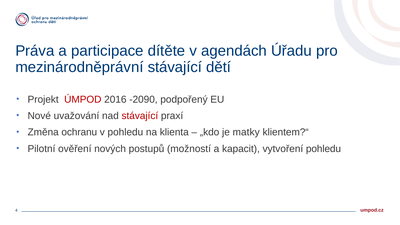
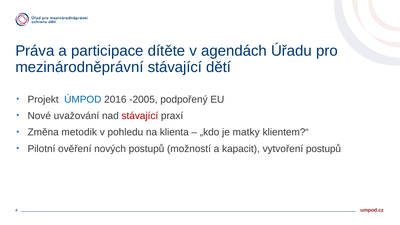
ÚMPOD colour: red -> blue
-2090: -2090 -> -2005
ochranu: ochranu -> metodik
vytvoření pohledu: pohledu -> postupů
